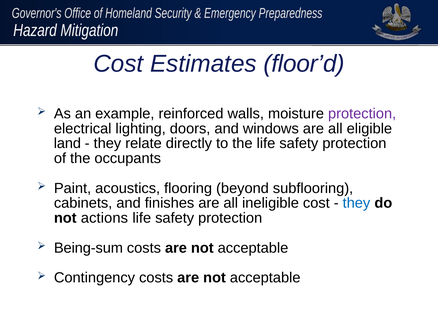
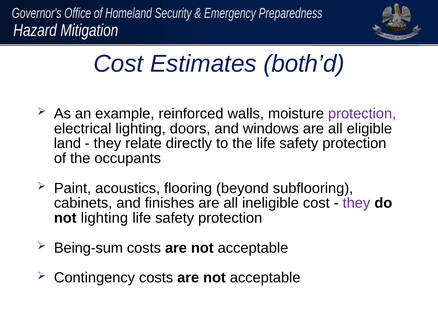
floor’d: floor’d -> both’d
they at (356, 203) colour: blue -> purple
not actions: actions -> lighting
